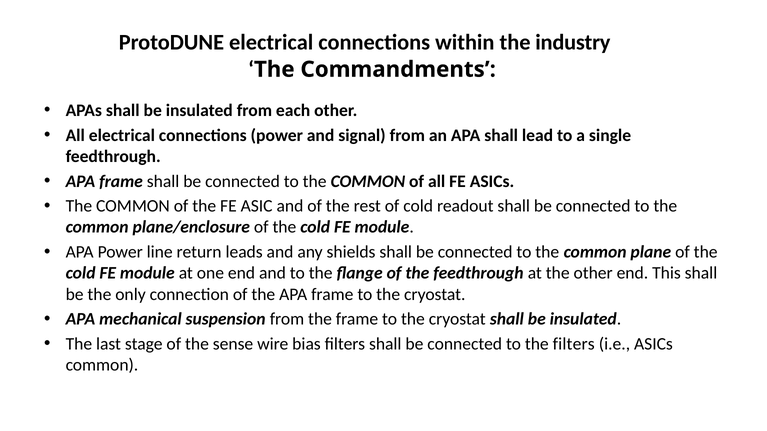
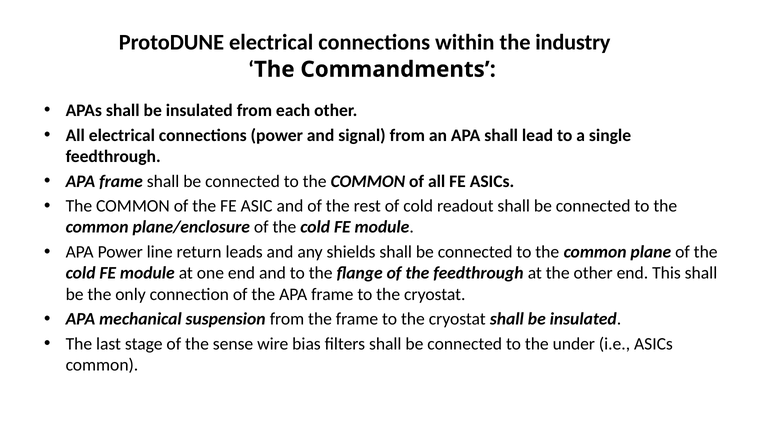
the filters: filters -> under
